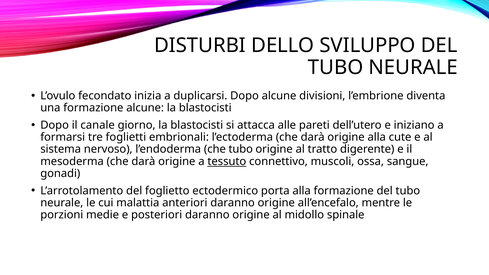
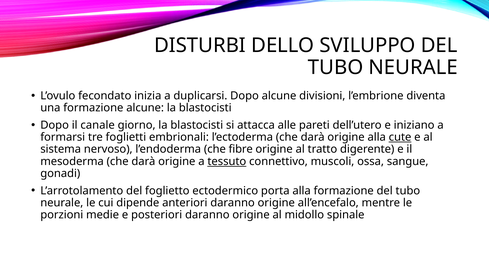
cute underline: none -> present
che tubo: tubo -> fibre
malattia: malattia -> dipende
